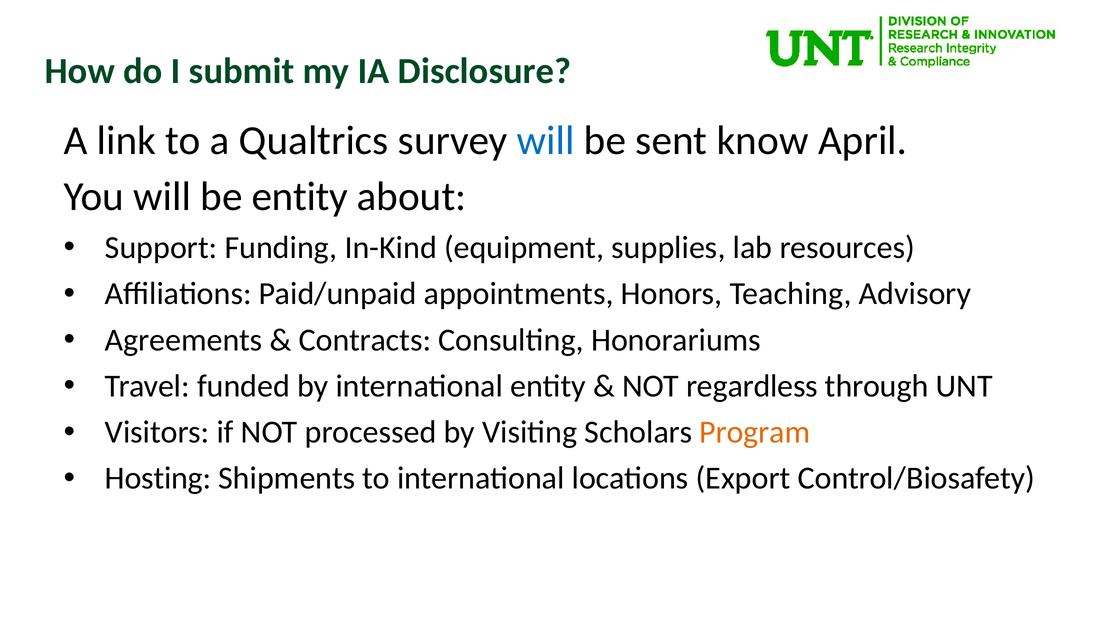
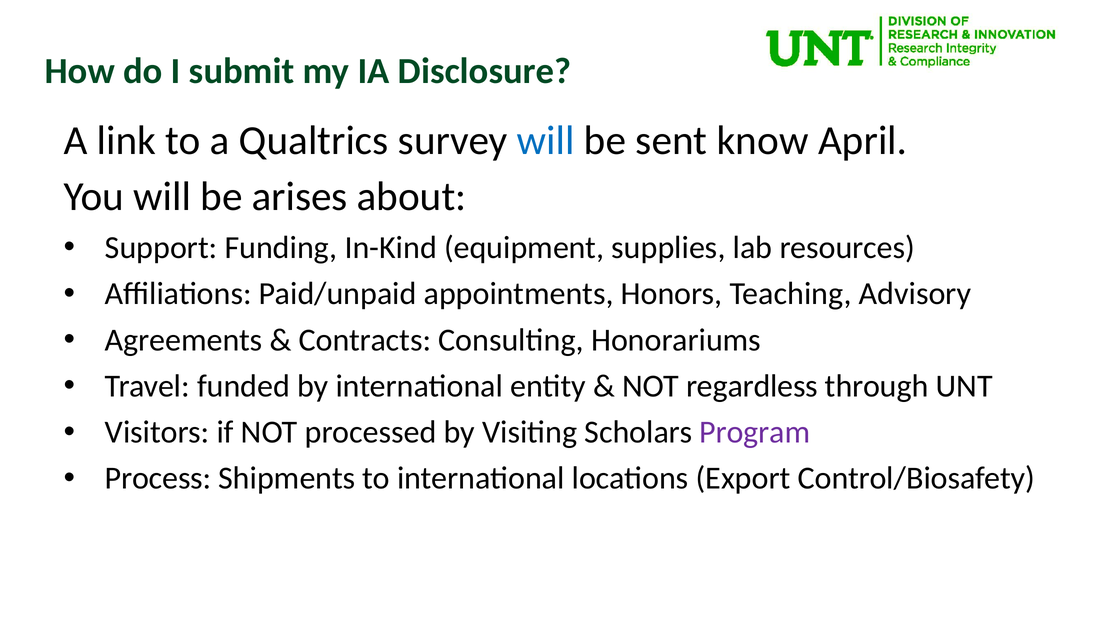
be entity: entity -> arises
Program colour: orange -> purple
Hosting: Hosting -> Process
